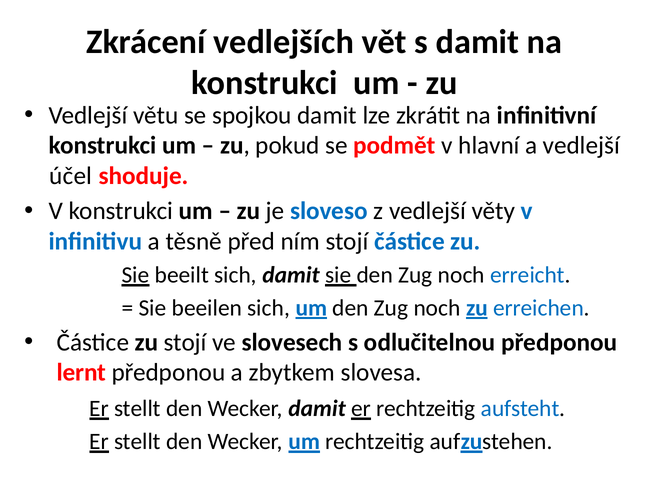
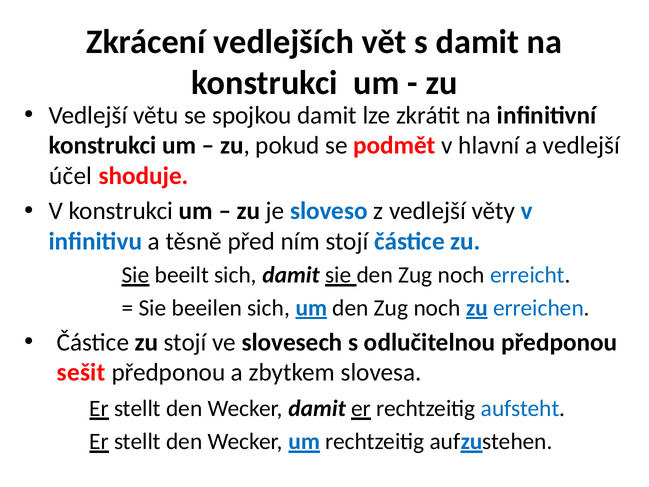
lernt: lernt -> sešit
